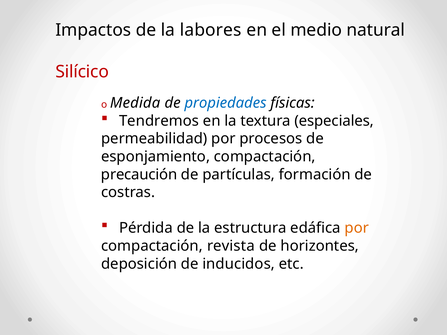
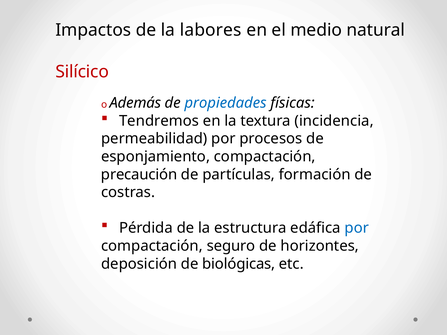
Medida: Medida -> Además
especiales: especiales -> incidencia
por at (357, 228) colour: orange -> blue
revista: revista -> seguro
inducidos: inducidos -> biológicas
